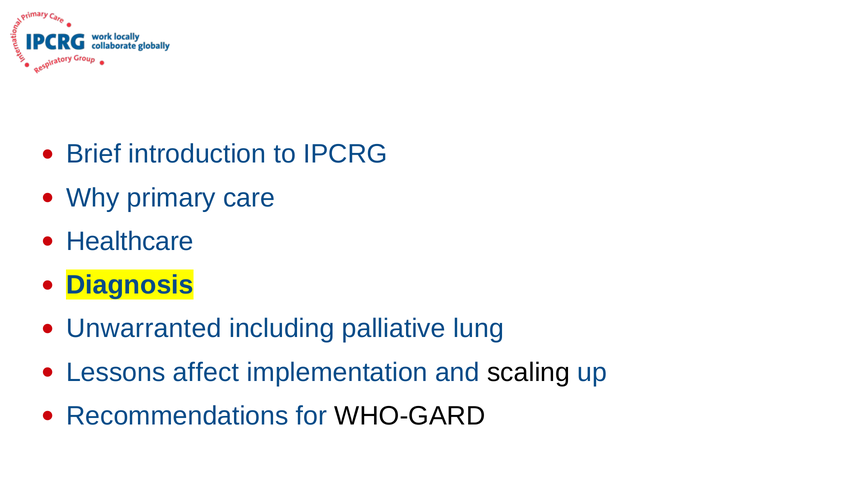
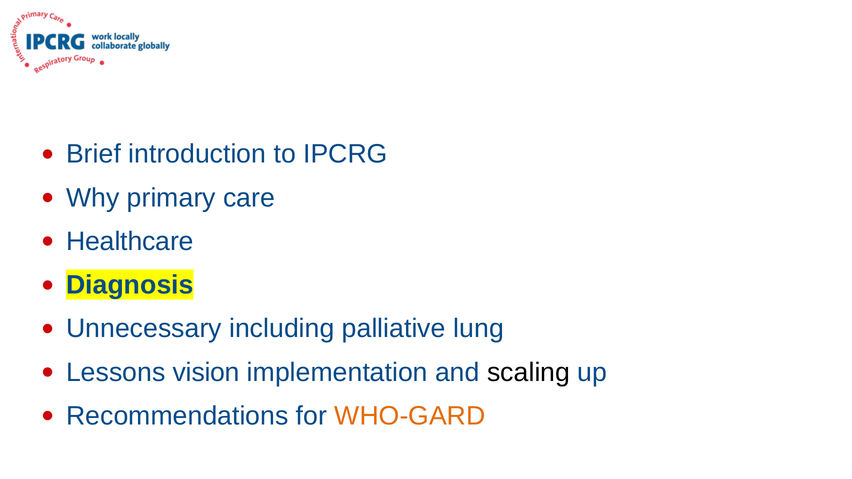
Unwarranted: Unwarranted -> Unnecessary
affect: affect -> vision
WHO-GARD colour: black -> orange
